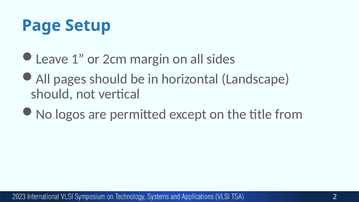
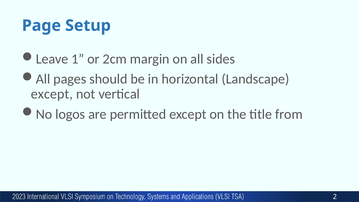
should at (52, 94): should -> except
